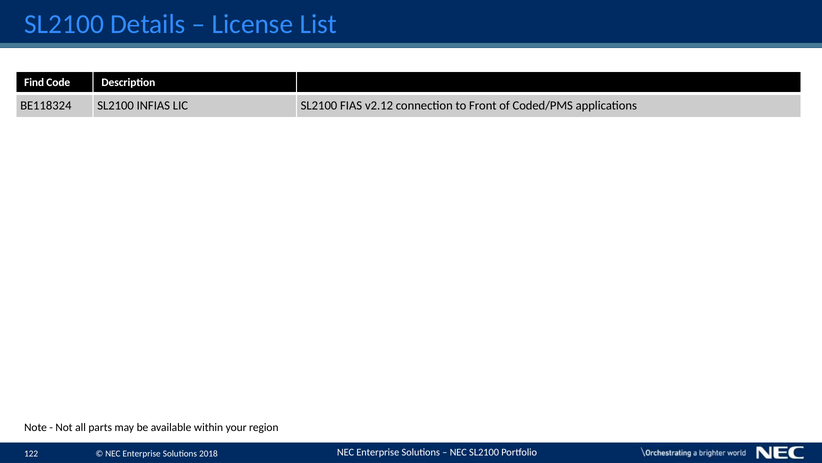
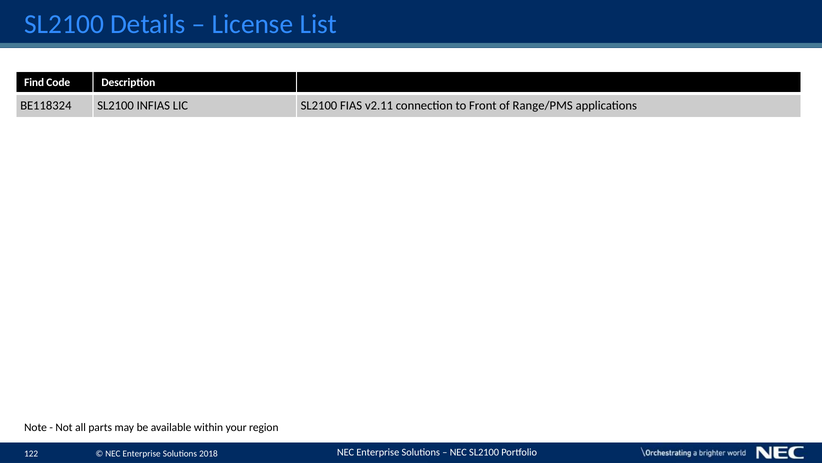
v2.12: v2.12 -> v2.11
Coded/PMS: Coded/PMS -> Range/PMS
